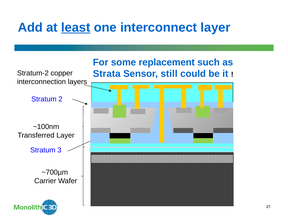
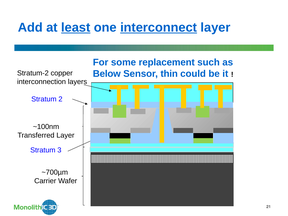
interconnect underline: none -> present
Strata: Strata -> Below
still: still -> thin
